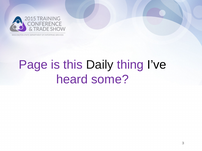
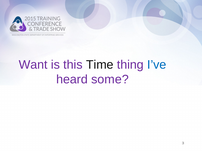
Page: Page -> Want
Daily: Daily -> Time
I’ve colour: black -> blue
